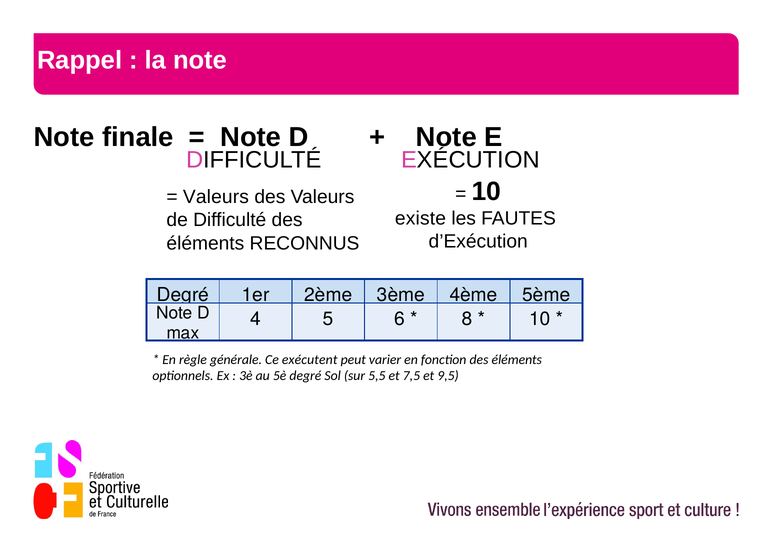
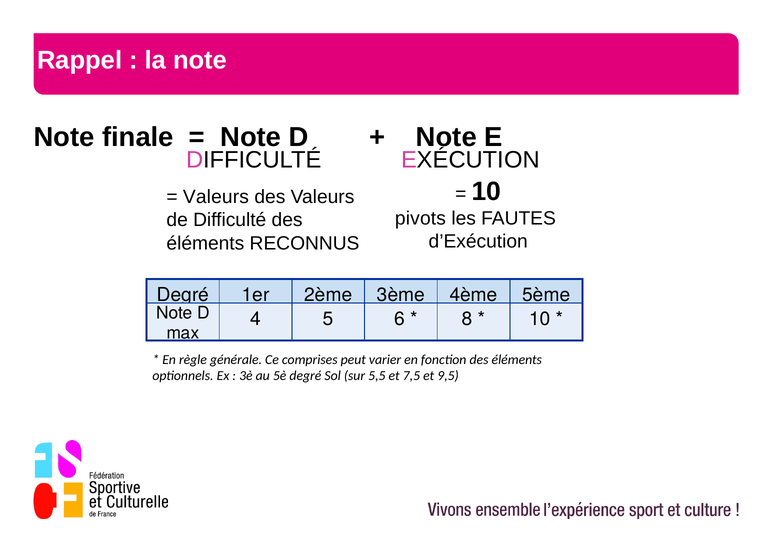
existe: existe -> pivots
exécutent: exécutent -> comprises
